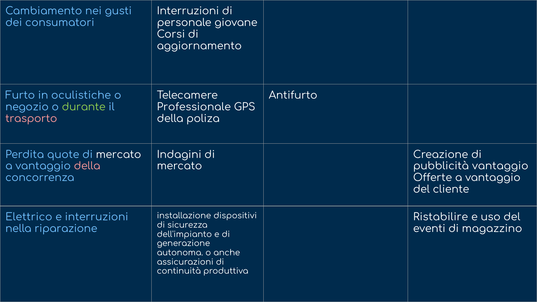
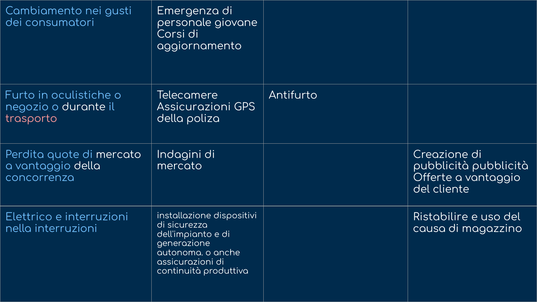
Interruzioni at (188, 11): Interruzioni -> Emergenza
durante colour: light green -> white
Professionale at (194, 107): Professionale -> Assicurazioni
della at (87, 166) colour: pink -> white
pubblicità vantaggio: vantaggio -> pubblicità
nella riparazione: riparazione -> interruzioni
eventi: eventi -> causa
